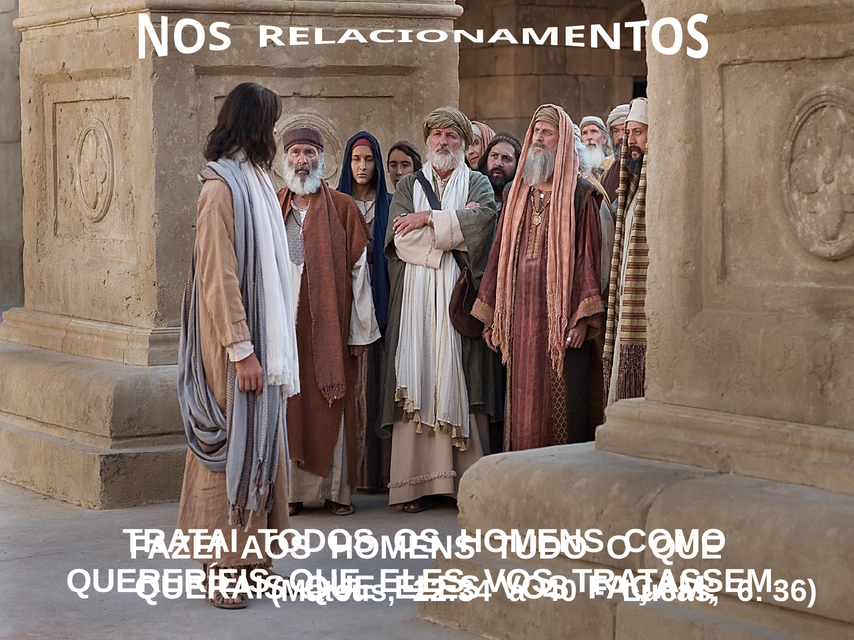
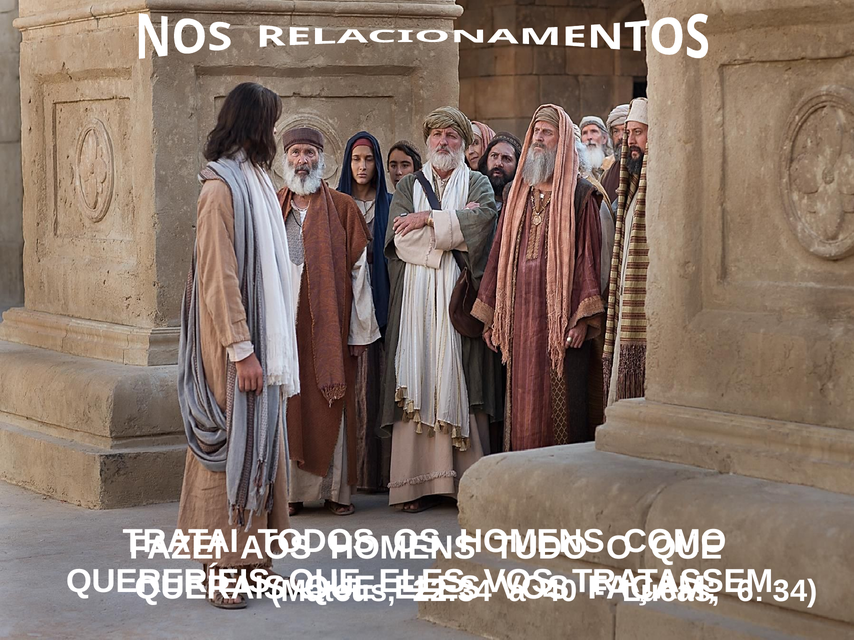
36: 36 -> 34
